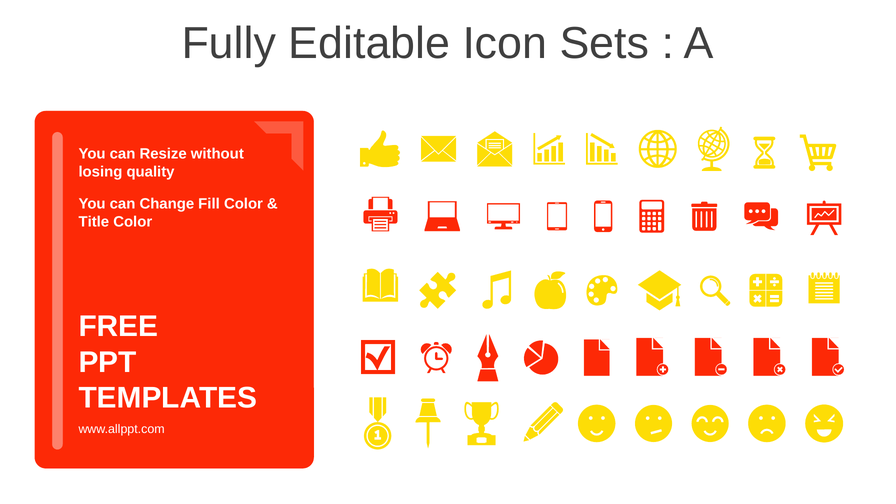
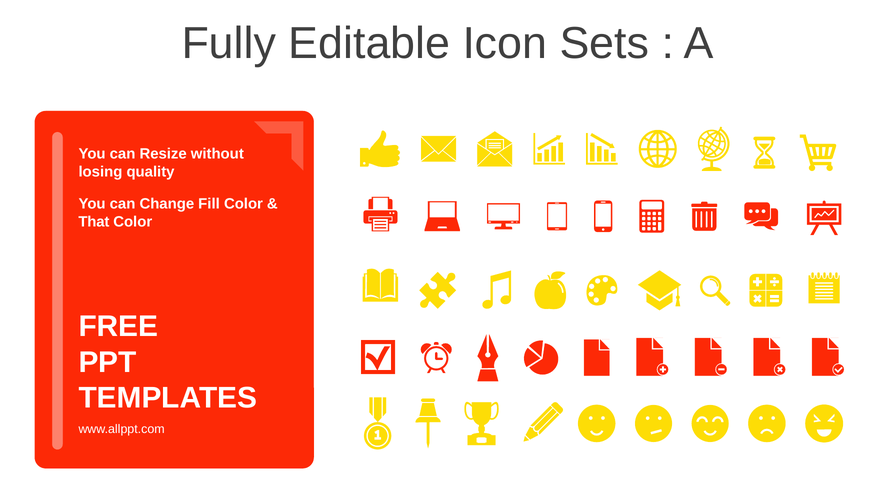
Title: Title -> That
